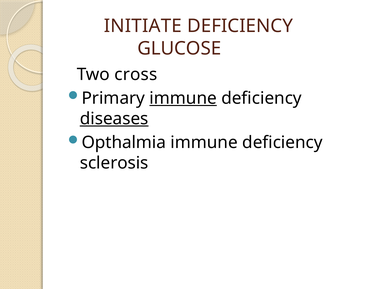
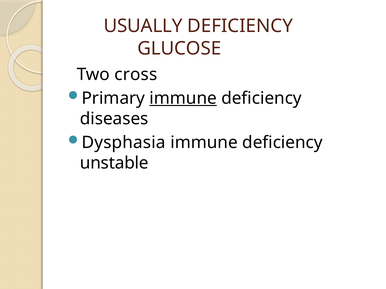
INITIATE: INITIATE -> USUALLY
diseases underline: present -> none
Opthalmia: Opthalmia -> Dysphasia
sclerosis: sclerosis -> unstable
